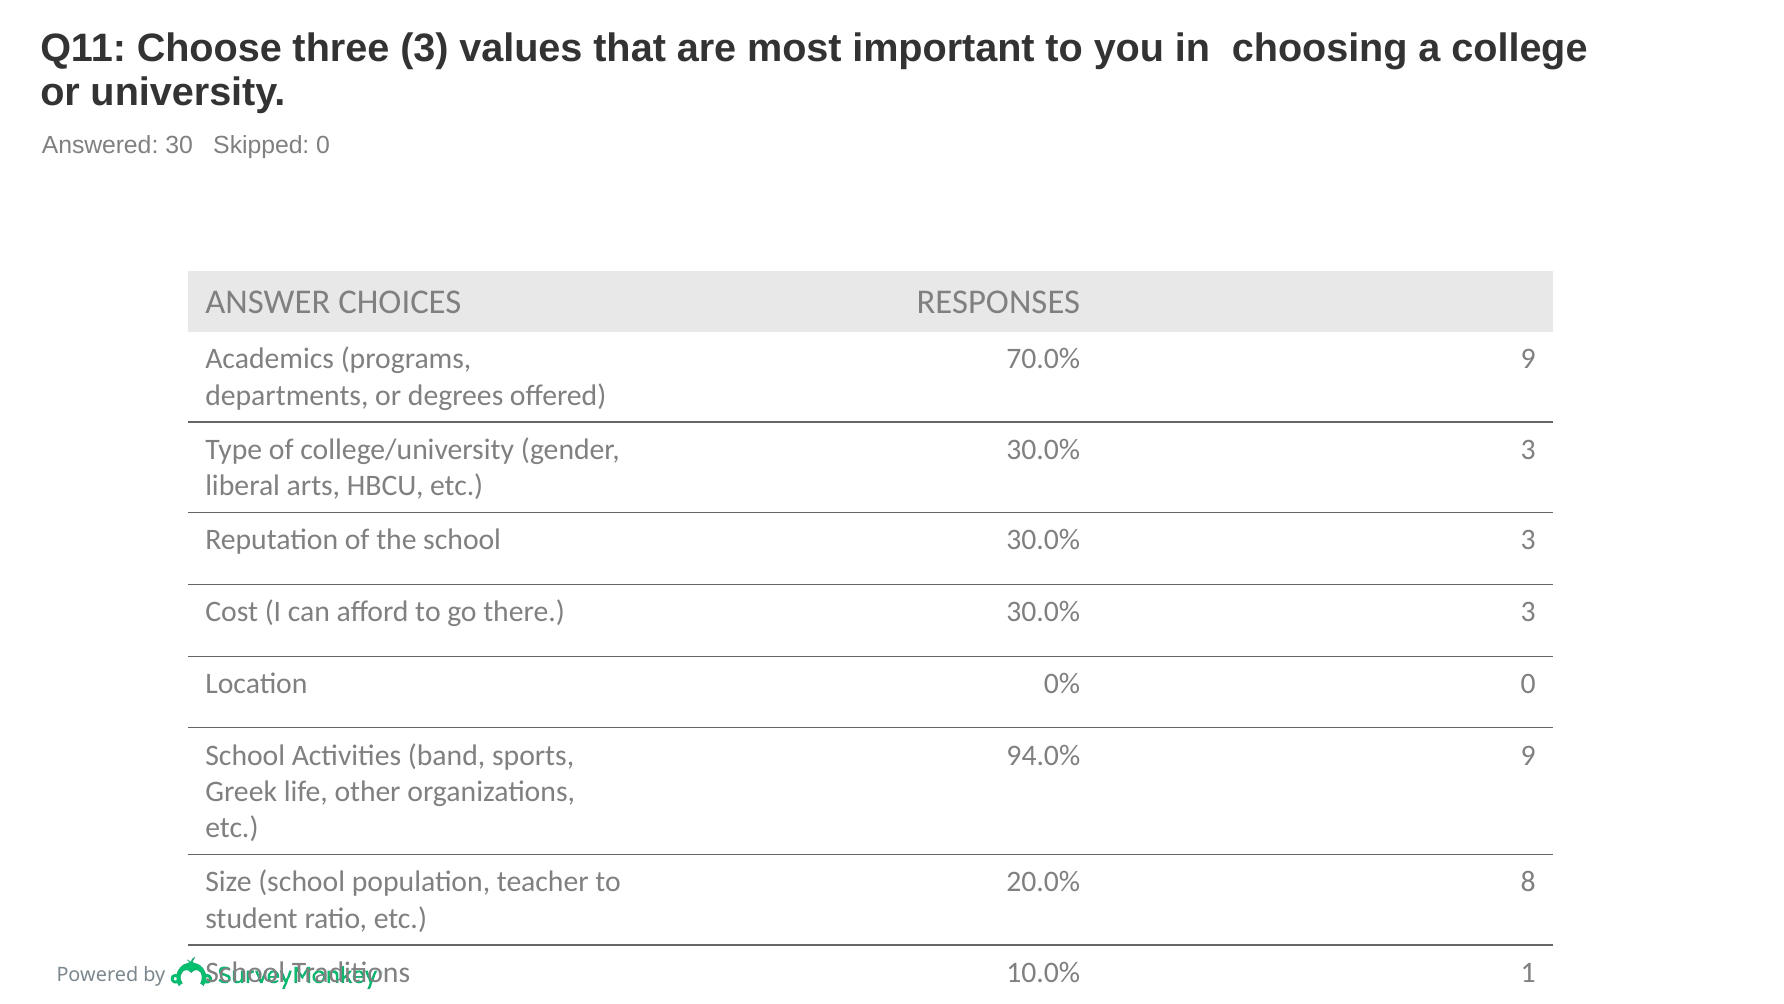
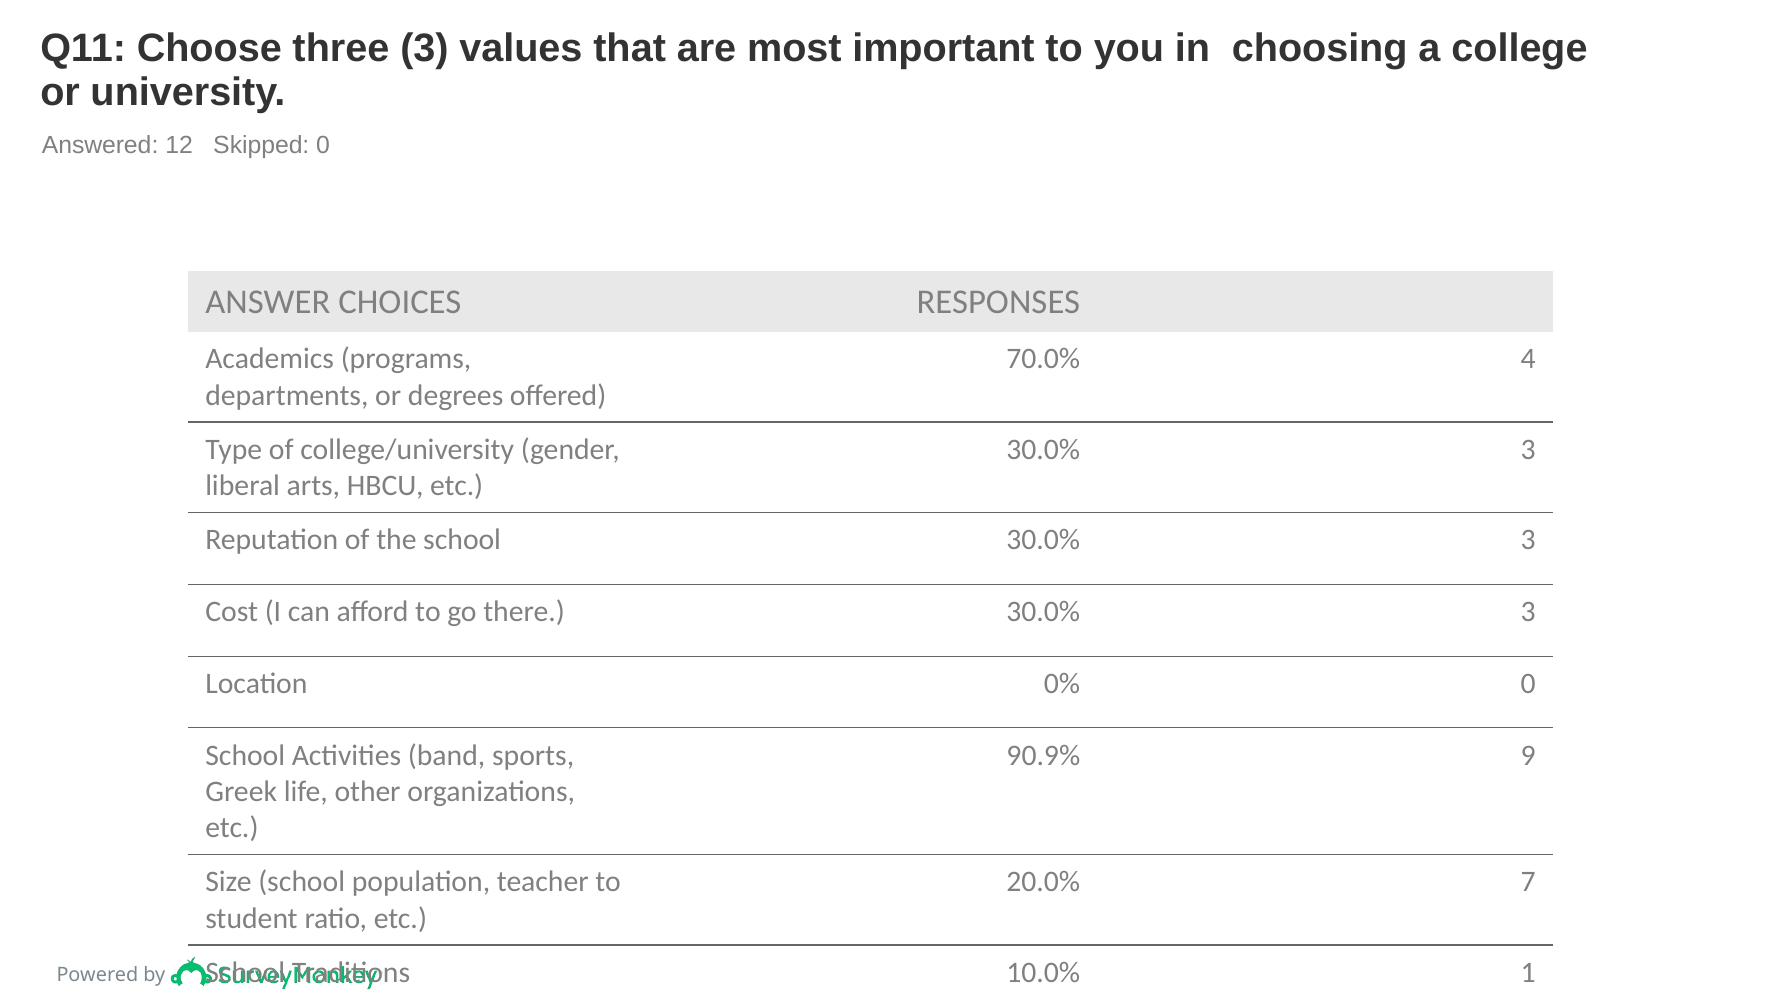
30: 30 -> 12
70.0% 9: 9 -> 4
94.0%: 94.0% -> 90.9%
8: 8 -> 7
